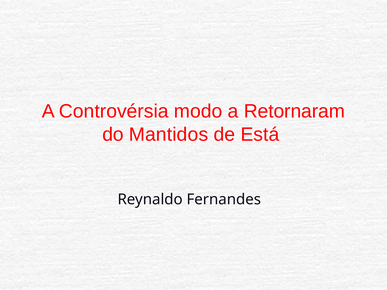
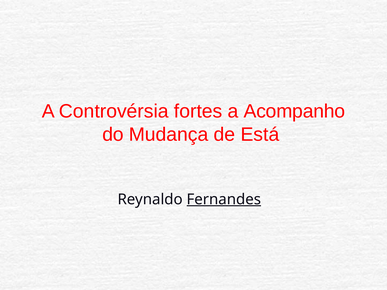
modo: modo -> fortes
Retornaram: Retornaram -> Acompanho
Mantidos: Mantidos -> Mudança
Fernandes underline: none -> present
